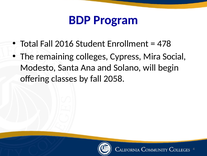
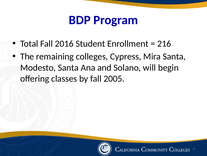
478: 478 -> 216
Mira Social: Social -> Santa
2058: 2058 -> 2005
